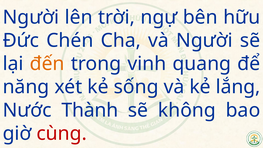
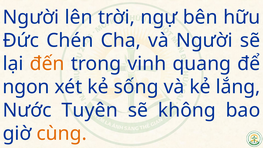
năng: năng -> ngọn
Thành: Thành -> Tuyên
cùng colour: red -> orange
